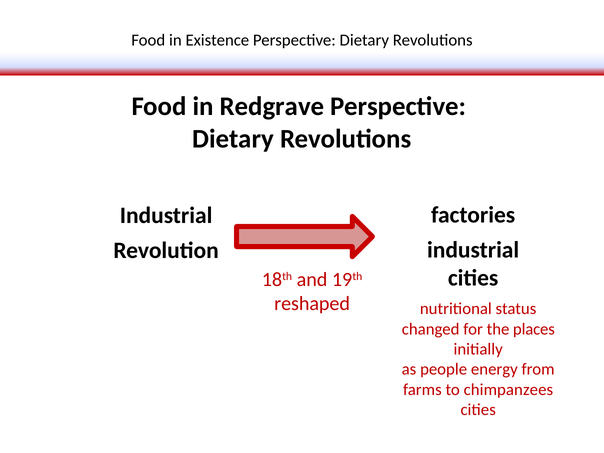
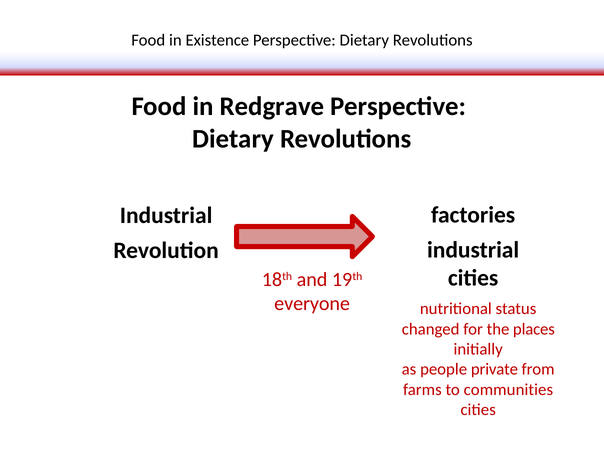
reshaped: reshaped -> everyone
energy: energy -> private
chimpanzees: chimpanzees -> communities
